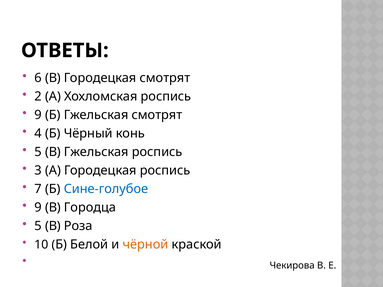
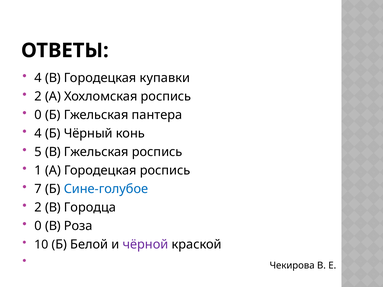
6 at (38, 78): 6 -> 4
Городецкая смотрят: смотрят -> купавки
9 at (38, 115): 9 -> 0
Гжельская смотрят: смотрят -> пантера
3: 3 -> 1
9 at (38, 207): 9 -> 2
5 at (38, 226): 5 -> 0
чёрной colour: orange -> purple
